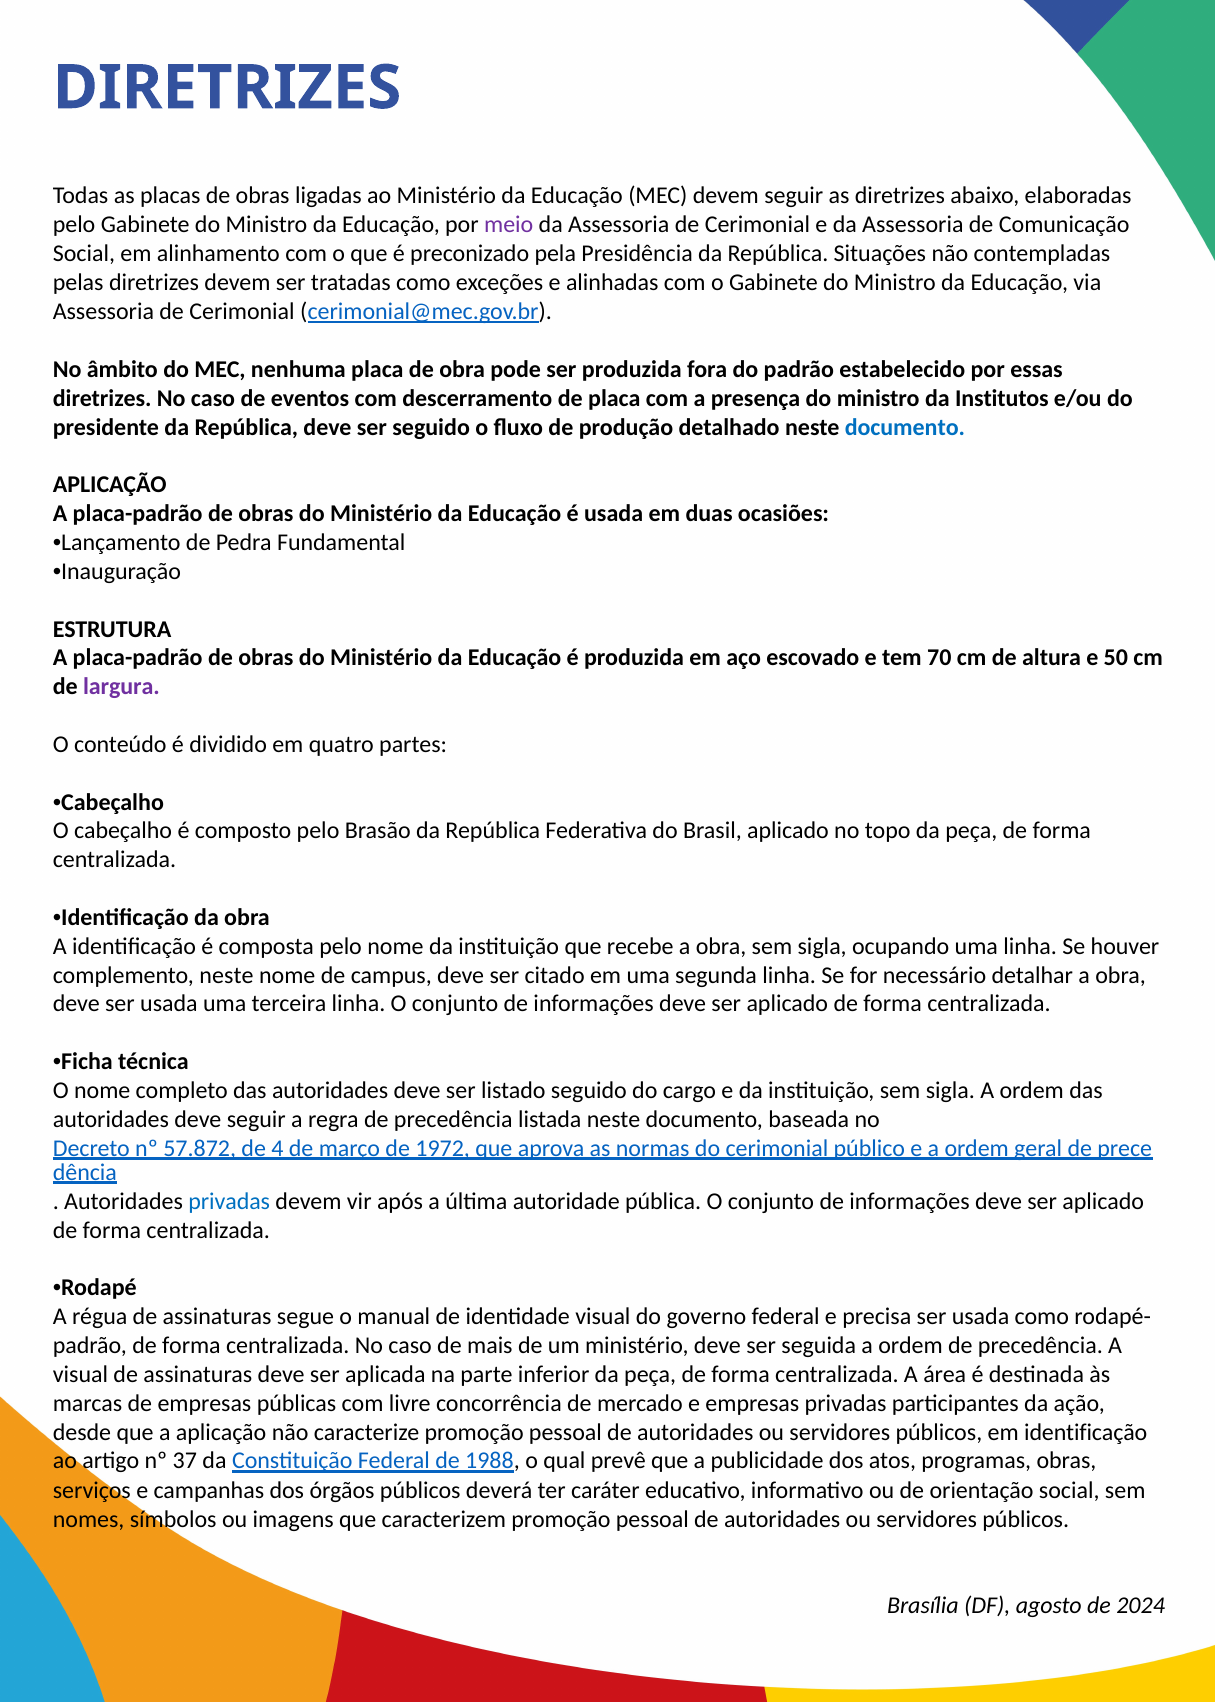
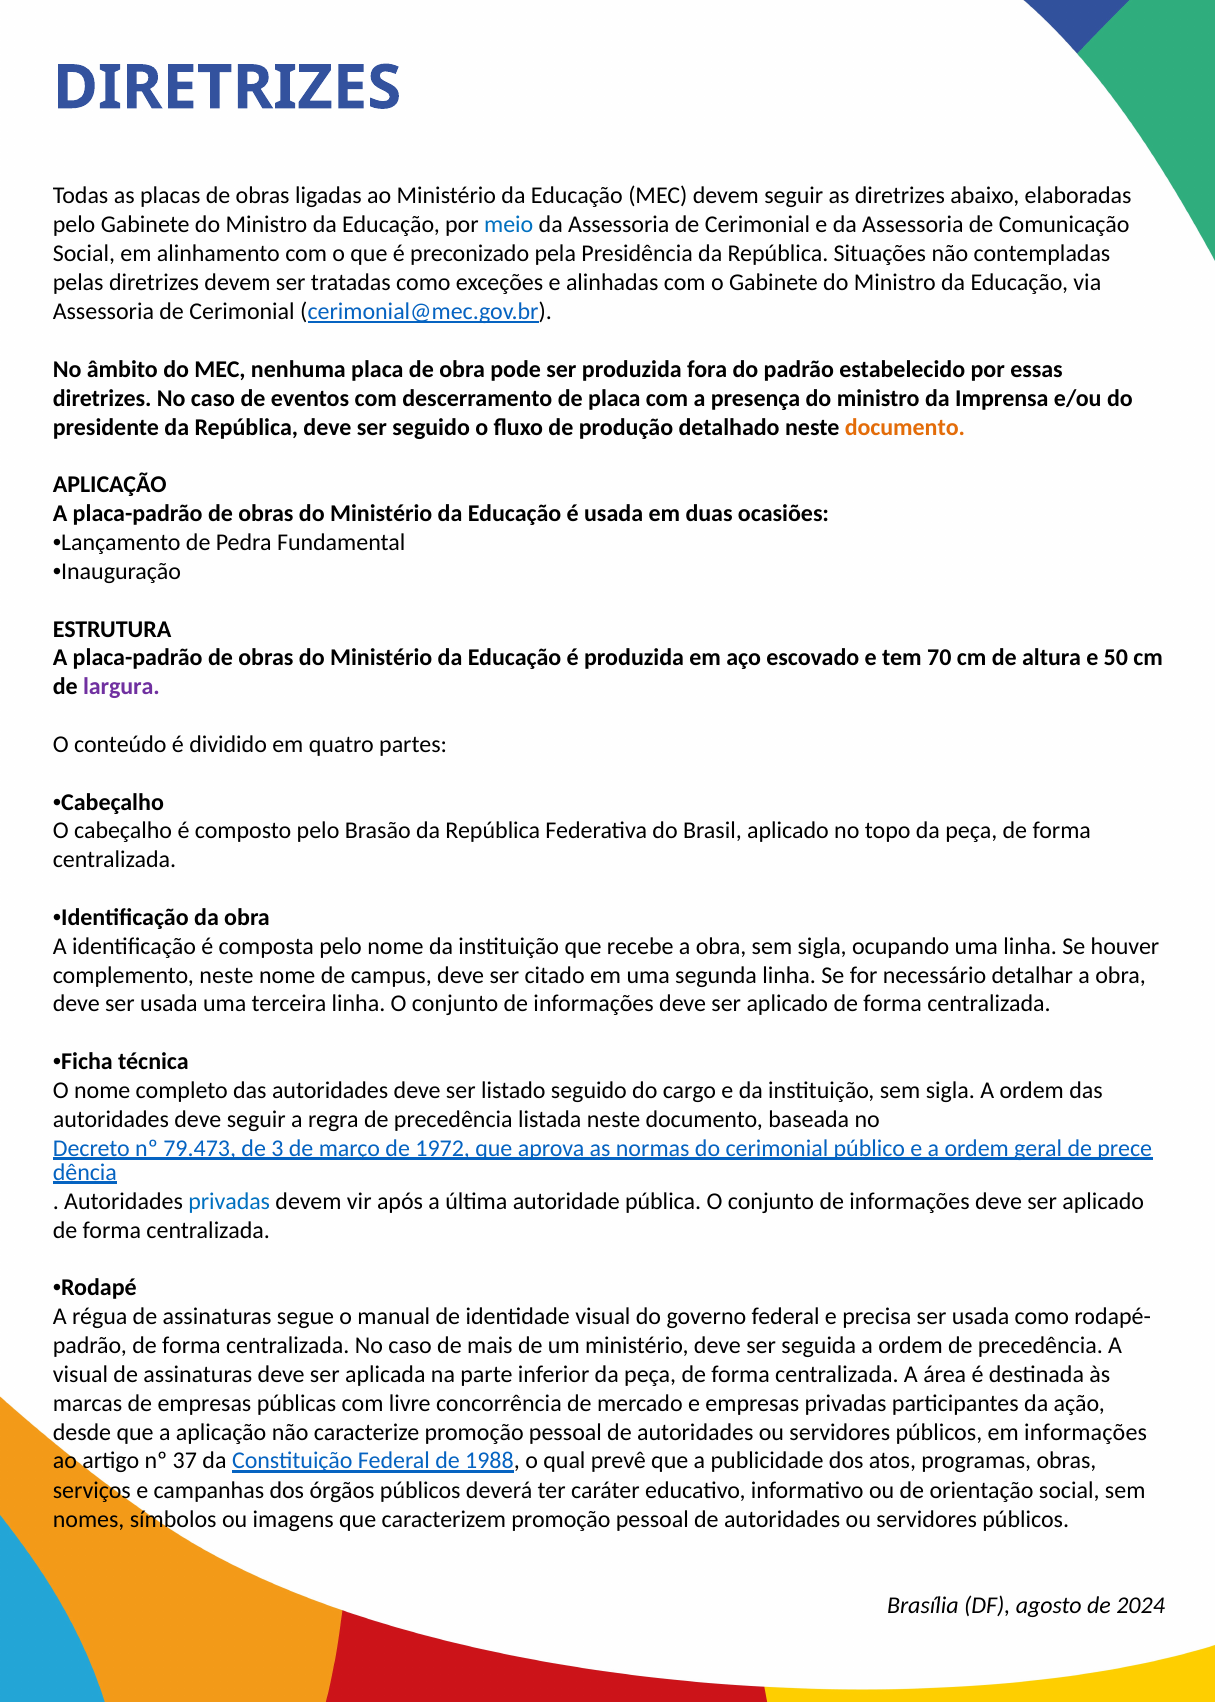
meio colour: purple -> blue
Institutos: Institutos -> Imprensa
documento at (905, 427) colour: blue -> orange
57.872: 57.872 -> 79.473
4: 4 -> 3
em identificação: identificação -> informações
